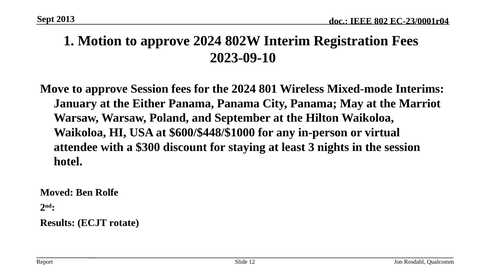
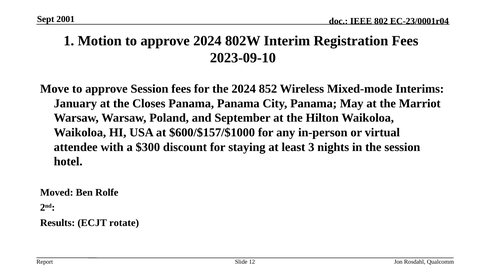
2013: 2013 -> 2001
801: 801 -> 852
Either: Either -> Closes
$600/$448/$1000: $600/$448/$1000 -> $600/$157/$1000
